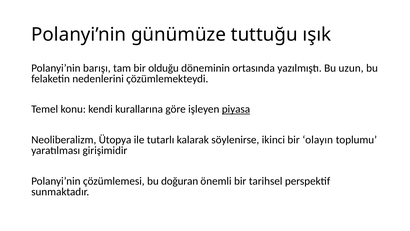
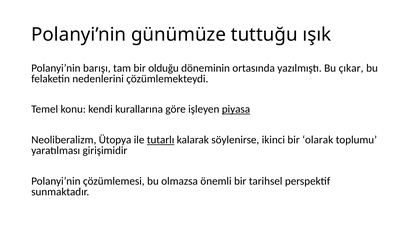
uzun: uzun -> çıkar
tutarlı underline: none -> present
olayın: olayın -> olarak
doğuran: doğuran -> olmazsa
